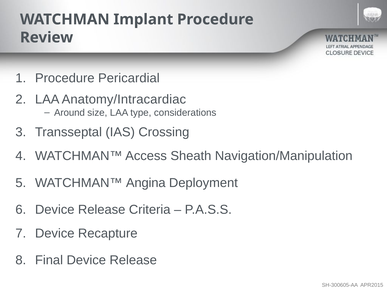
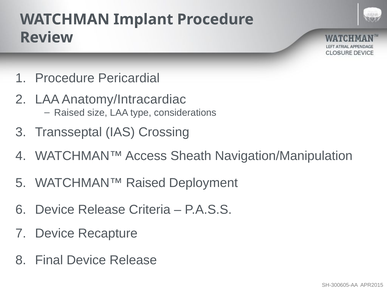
Around at (69, 113): Around -> Raised
WATCHMAN™ Angina: Angina -> Raised
